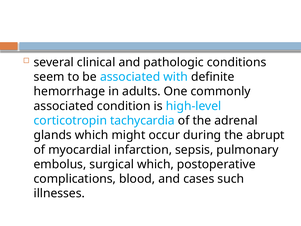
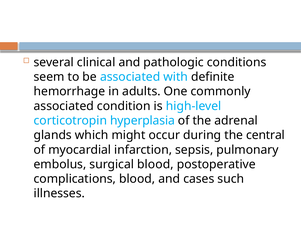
tachycardia: tachycardia -> hyperplasia
abrupt: abrupt -> central
surgical which: which -> blood
